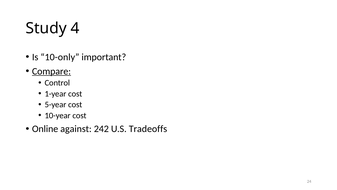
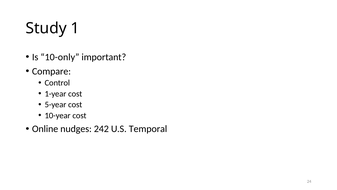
4: 4 -> 1
Compare underline: present -> none
against: against -> nudges
Tradeoffs: Tradeoffs -> Temporal
